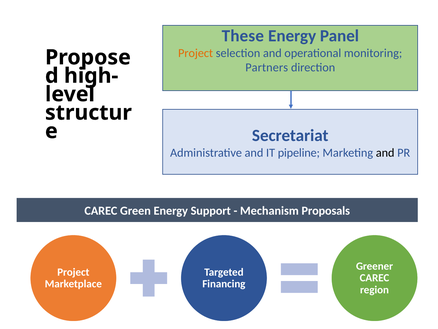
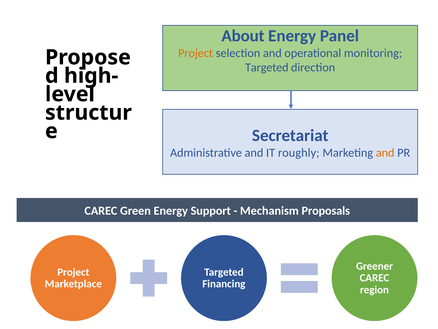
These: These -> About
Partners at (267, 68): Partners -> Targeted
pipeline: pipeline -> roughly
and at (385, 153) colour: black -> orange
